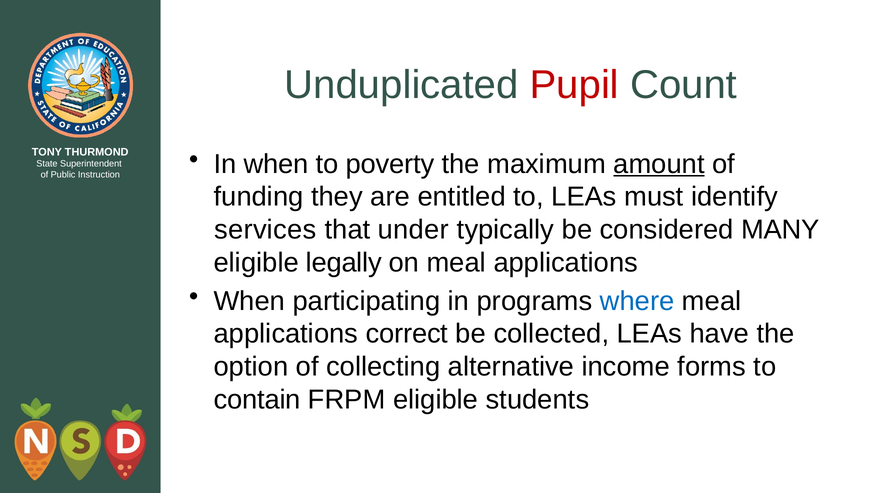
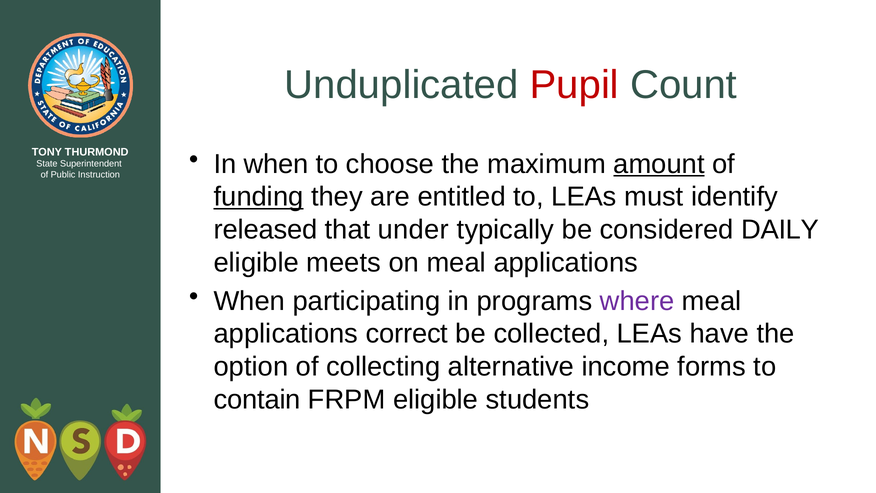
poverty: poverty -> choose
funding underline: none -> present
services: services -> released
MANY: MANY -> DAILY
legally: legally -> meets
where colour: blue -> purple
